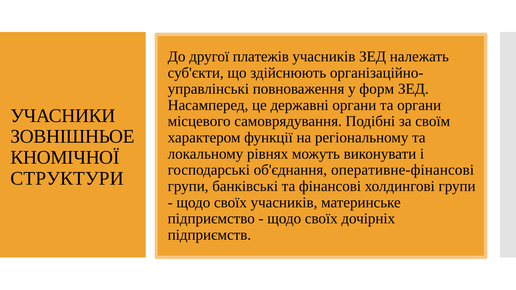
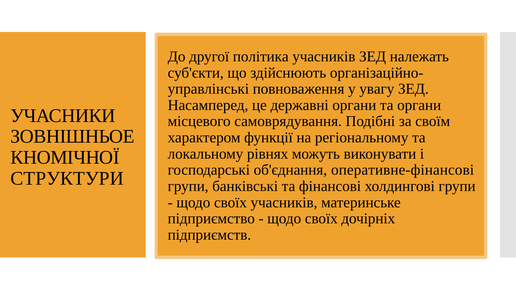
платежів: платежів -> політика
форм: форм -> увагу
